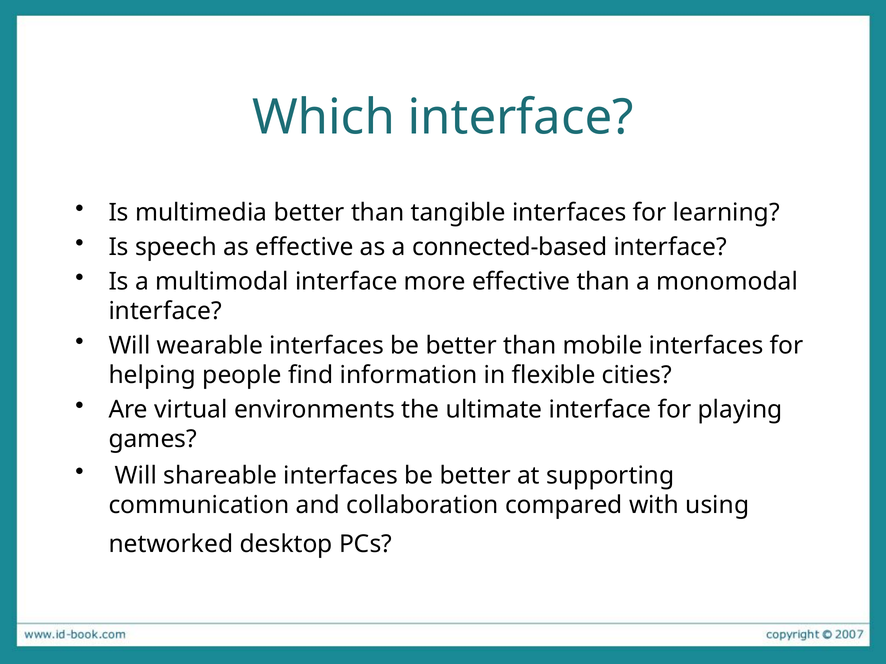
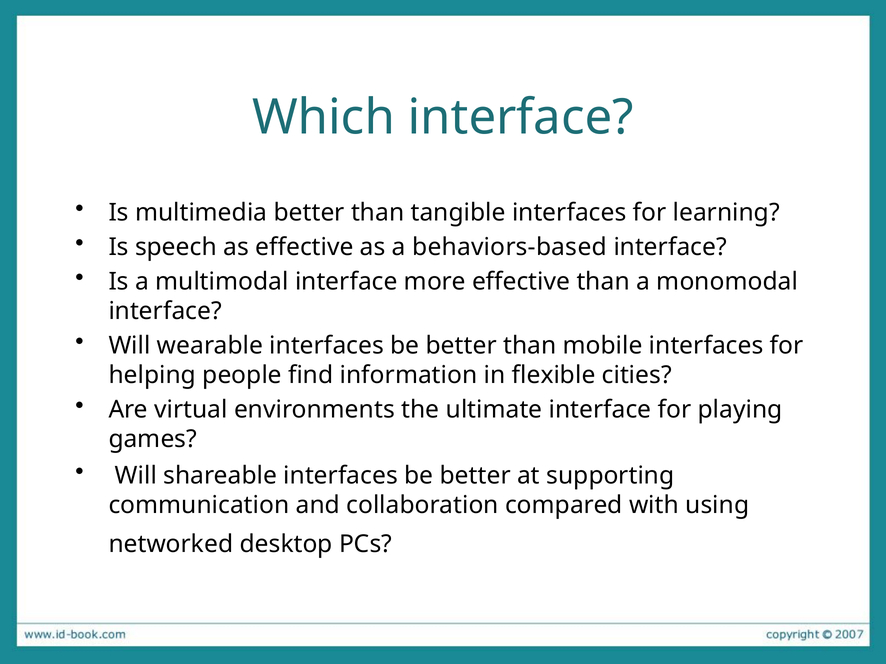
connected-based: connected-based -> behaviors-based
